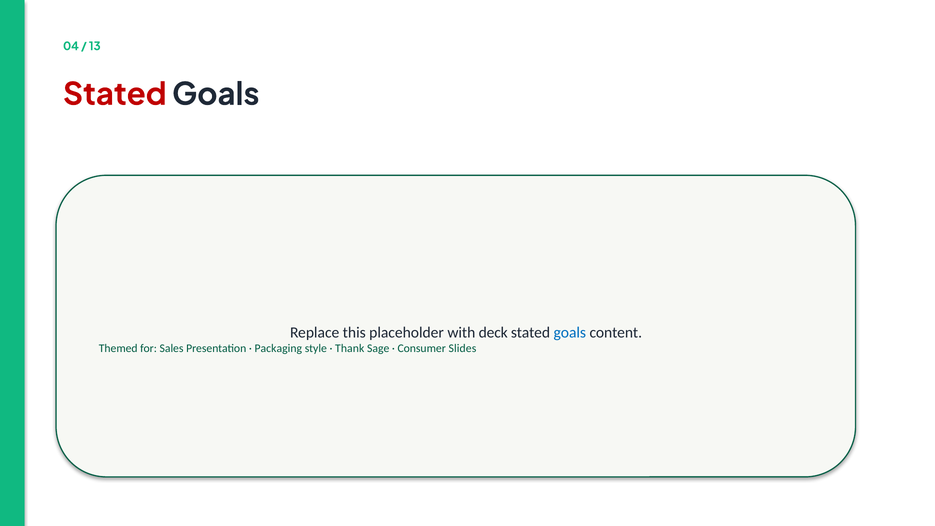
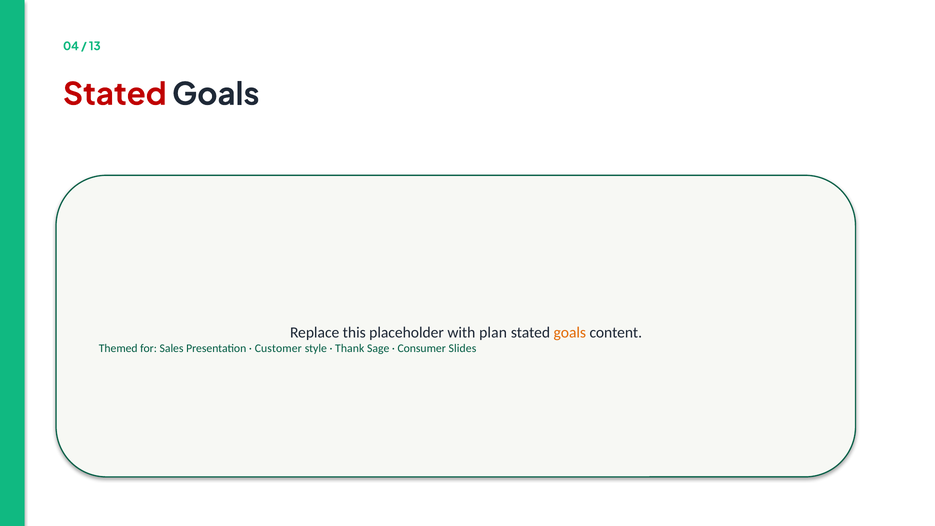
deck: deck -> plan
goals at (570, 332) colour: blue -> orange
Packaging: Packaging -> Customer
